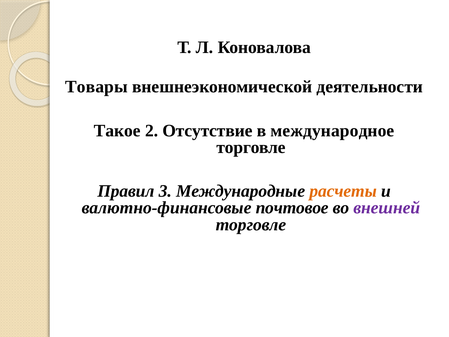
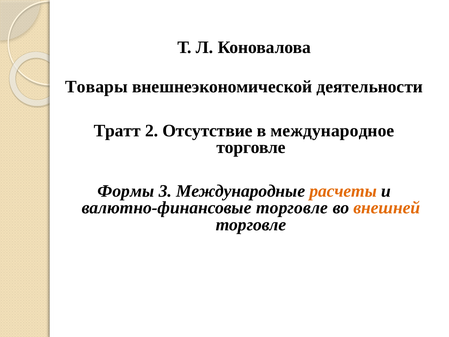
Такое: Такое -> Тратт
Правил: Правил -> Формы
валютно-финансовые почтовое: почтовое -> торговле
внешней colour: purple -> orange
